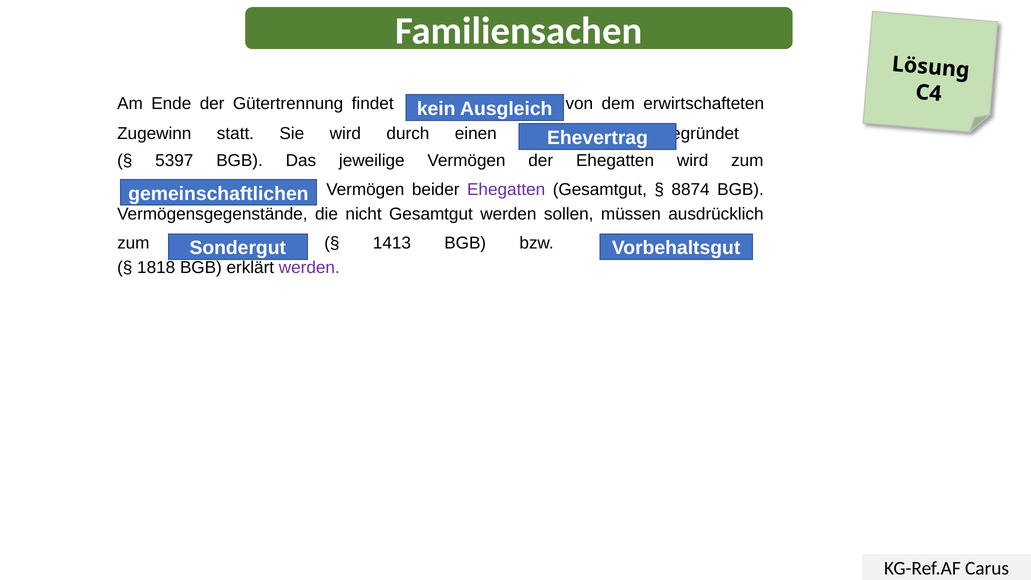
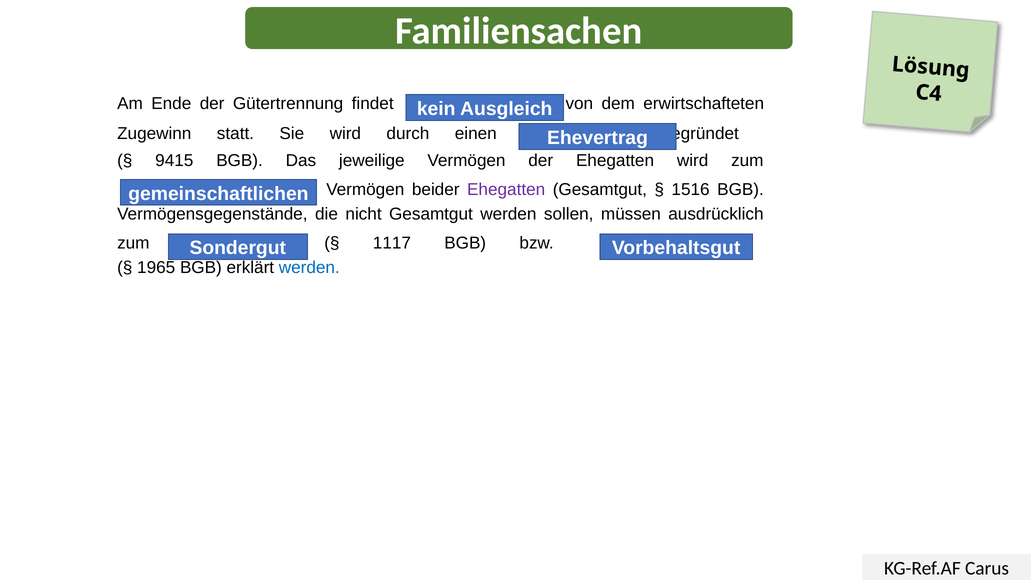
5397: 5397 -> 9415
8874: 8874 -> 1516
1413: 1413 -> 1117
1818: 1818 -> 1965
werden at (309, 268) colour: purple -> blue
